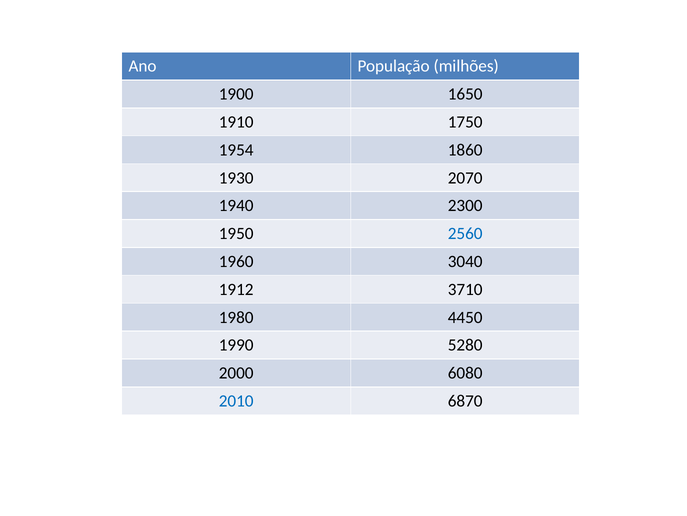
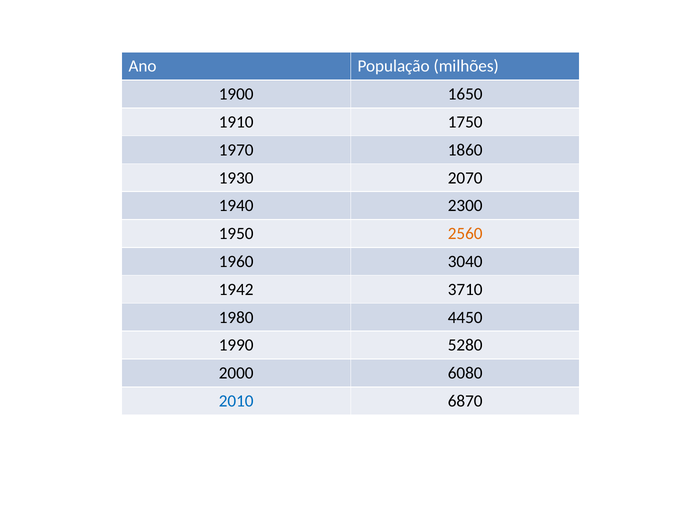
1954: 1954 -> 1970
2560 colour: blue -> orange
1912: 1912 -> 1942
